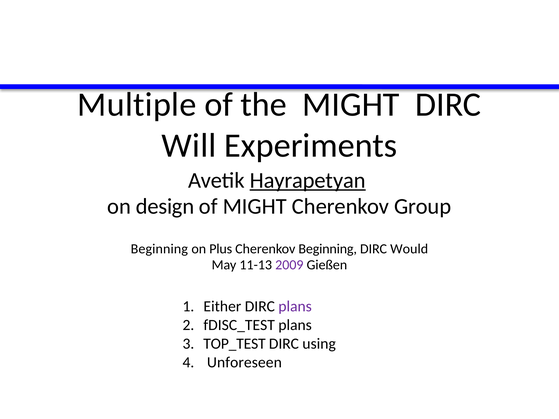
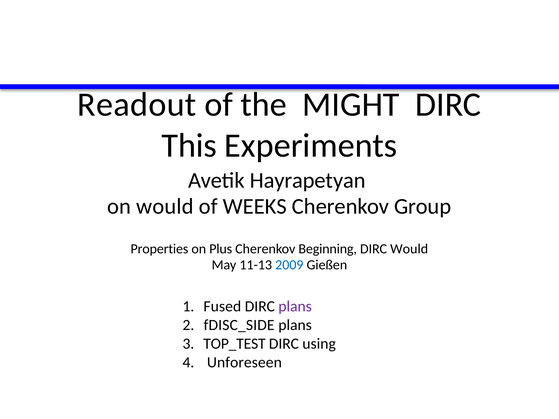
Multiple: Multiple -> Readout
Will: Will -> This
Hayrapetyan underline: present -> none
on design: design -> would
of MIGHT: MIGHT -> WEEKS
Beginning at (159, 249): Beginning -> Properties
2009 colour: purple -> blue
Either: Either -> Fused
fDISC_TEST: fDISC_TEST -> fDISC_SIDE
